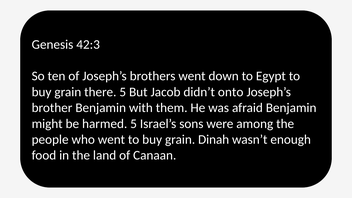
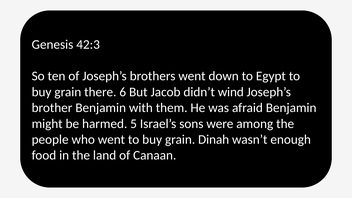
there 5: 5 -> 6
onto: onto -> wind
